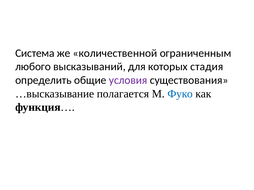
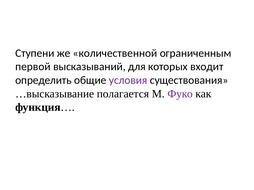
Система: Система -> Ступени
любого: любого -> первой
стадия: стадия -> входит
Фуко colour: blue -> purple
